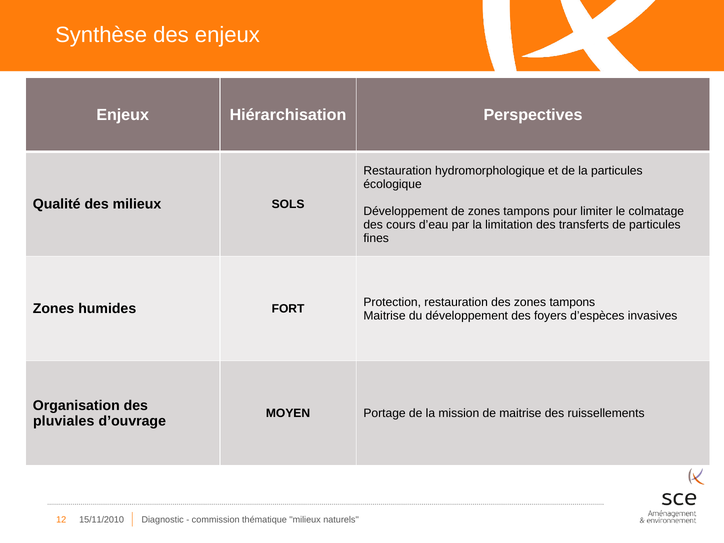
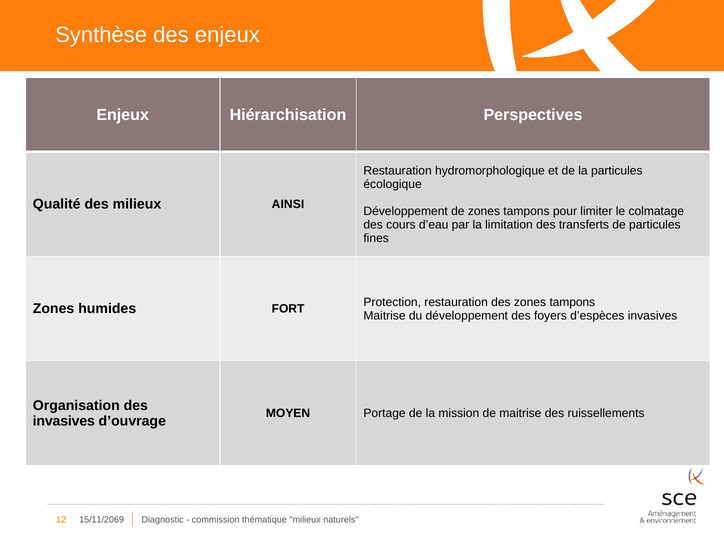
SOLS: SOLS -> AINSI
pluviales at (64, 421): pluviales -> invasives
15/11/2010: 15/11/2010 -> 15/11/2069
